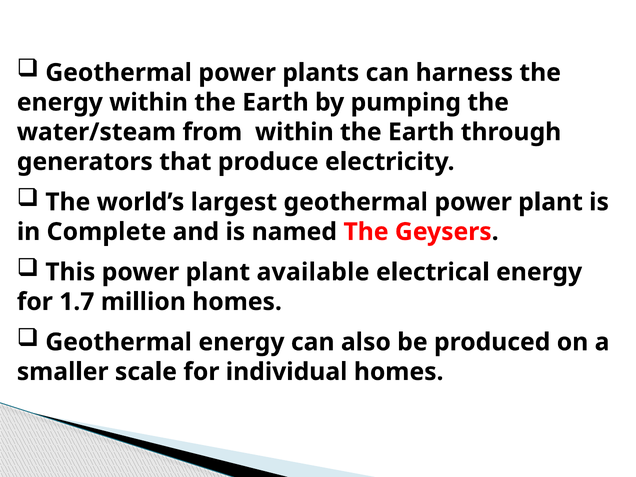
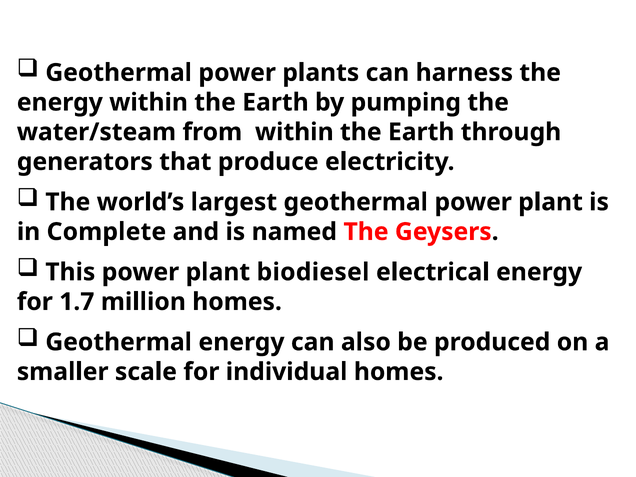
available: available -> biodiesel
